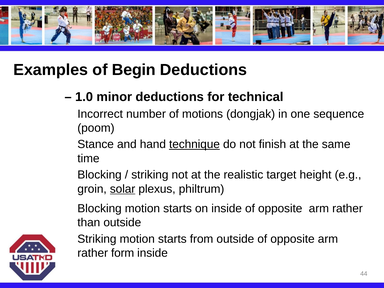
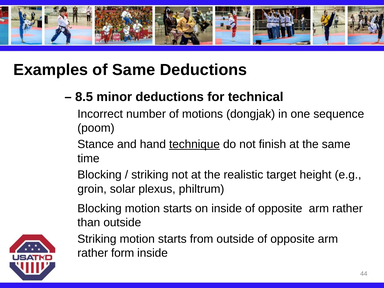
of Begin: Begin -> Same
1.0: 1.0 -> 8.5
solar underline: present -> none
